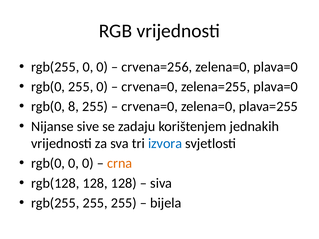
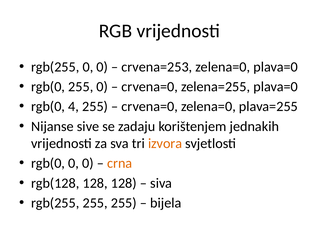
crvena=256: crvena=256 -> crvena=253
8: 8 -> 4
izvora colour: blue -> orange
